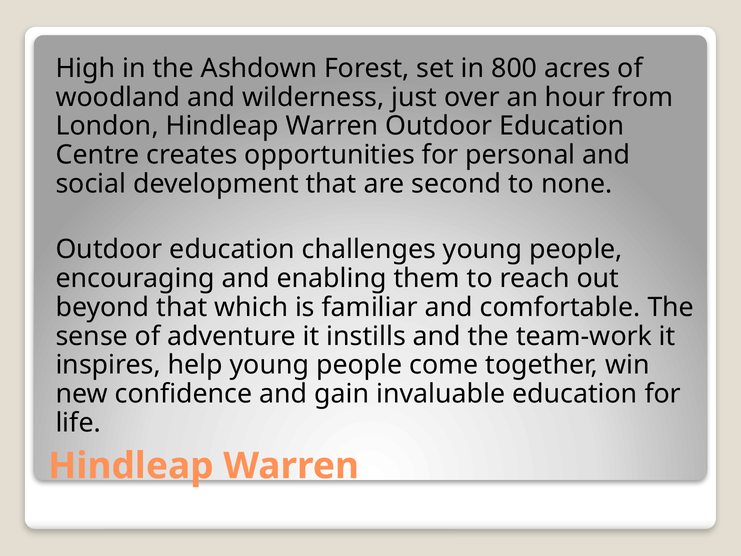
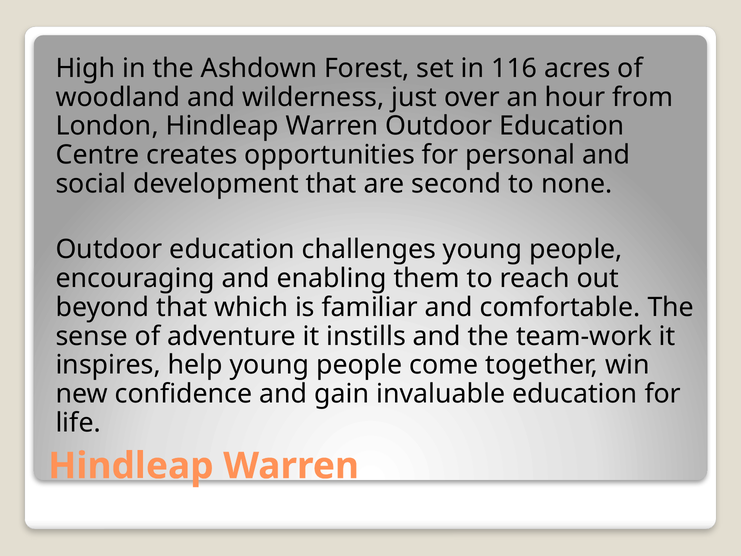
800: 800 -> 116
